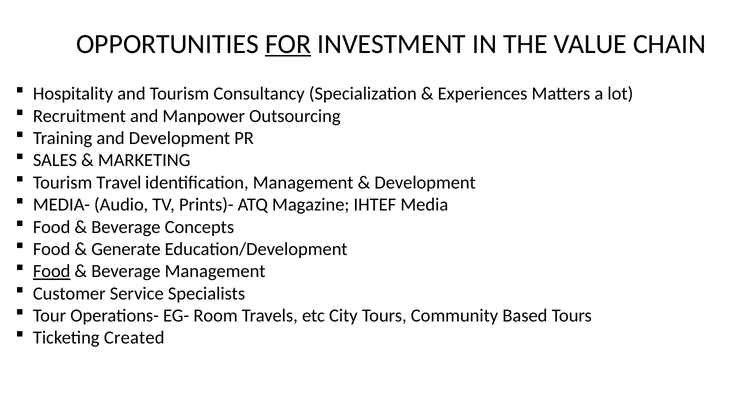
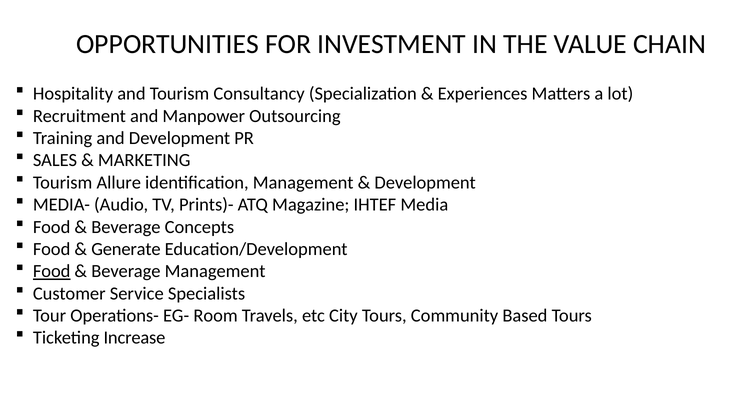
FOR underline: present -> none
Travel: Travel -> Allure
Created: Created -> Increase
